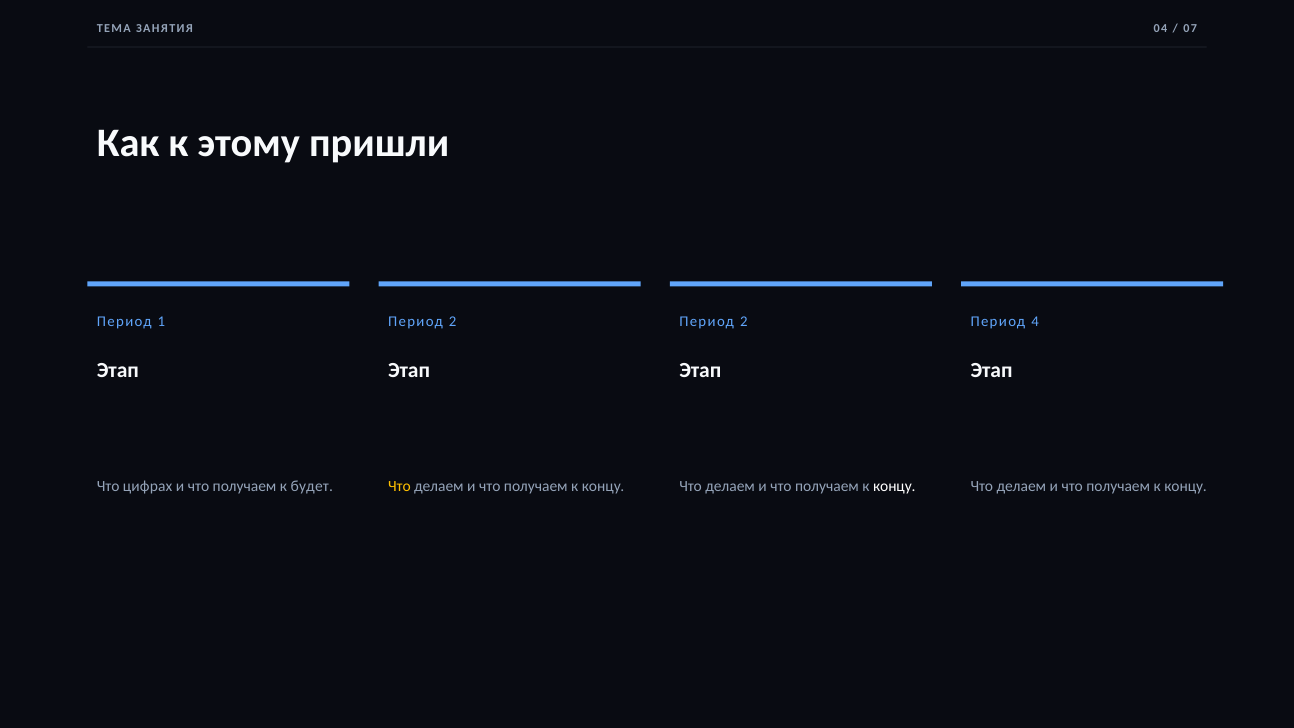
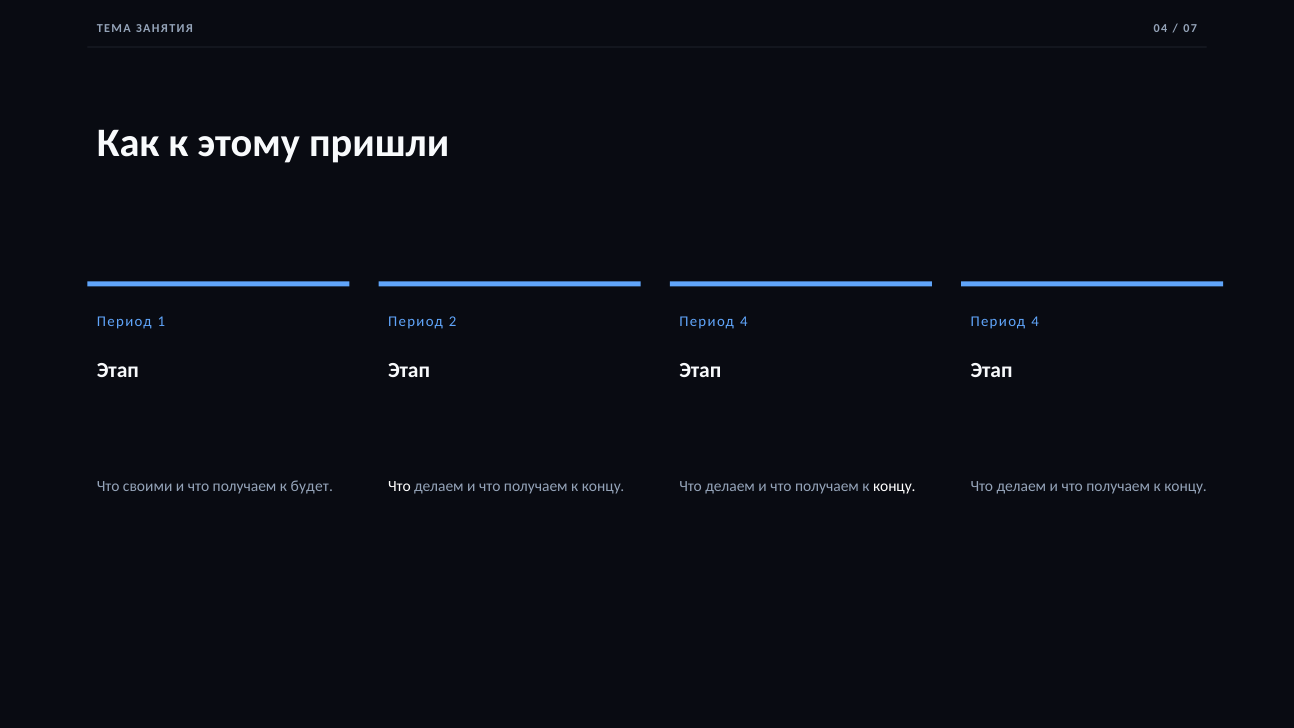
2 at (744, 321): 2 -> 4
цифрах: цифрах -> своими
Что at (399, 486) colour: yellow -> white
